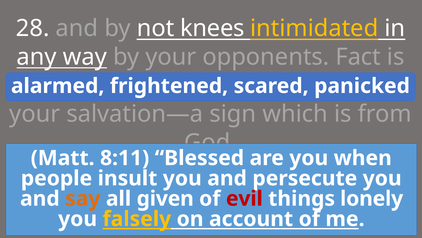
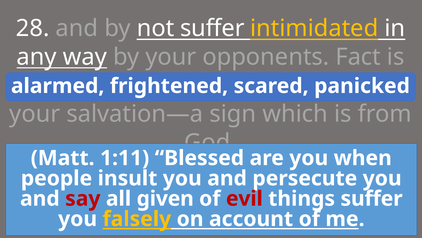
not knees: knees -> suffer
8:11: 8:11 -> 1:11
say colour: orange -> red
things lonely: lonely -> suffer
